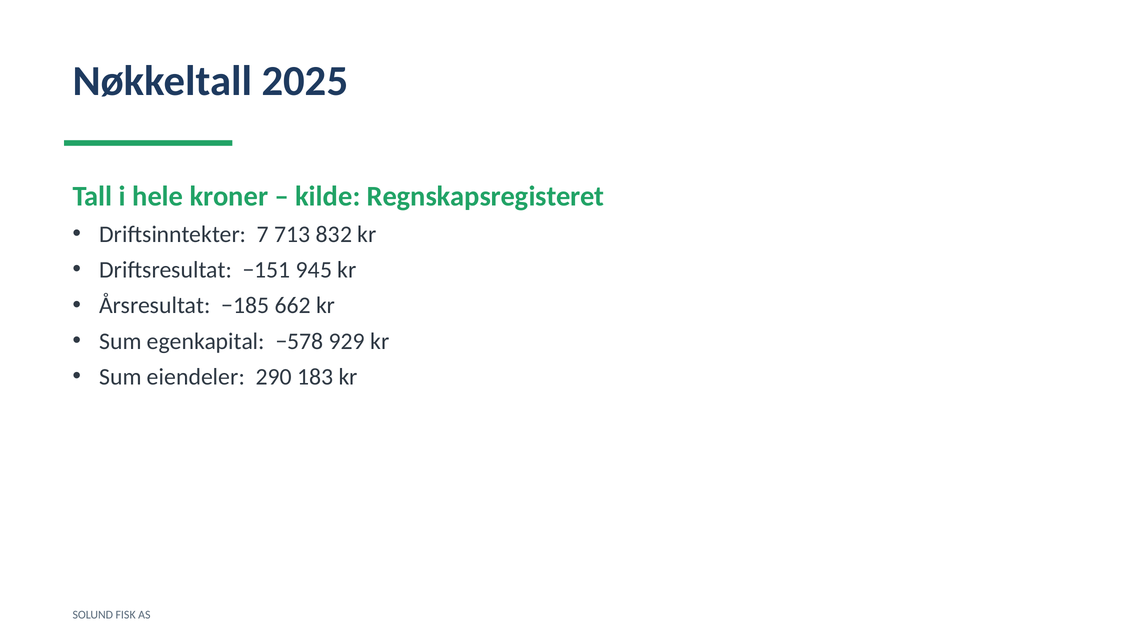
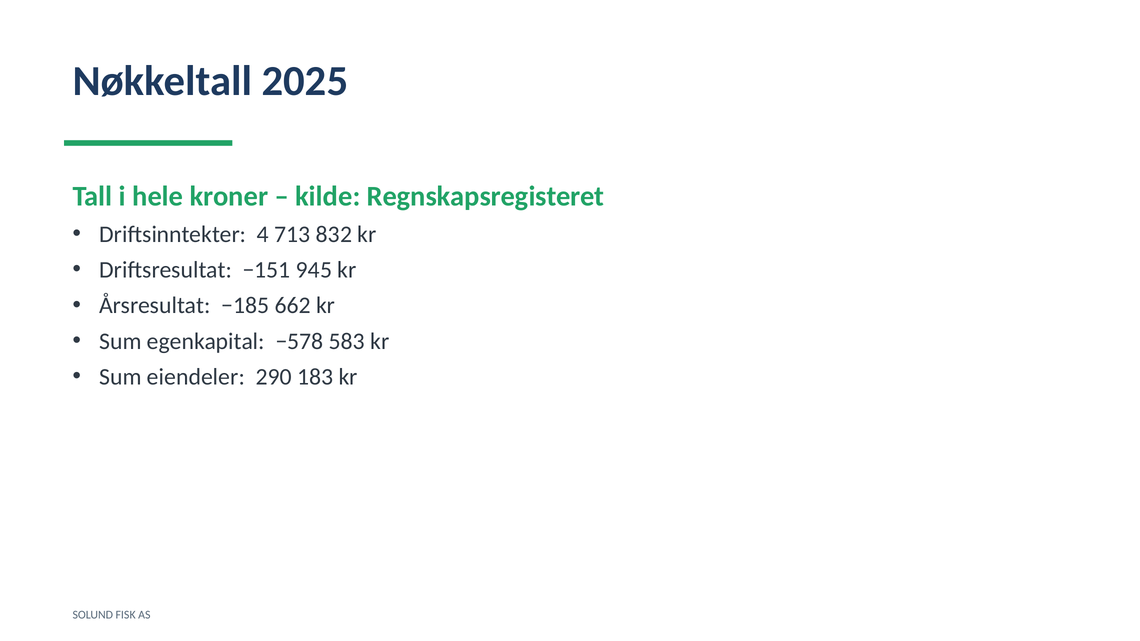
7: 7 -> 4
929: 929 -> 583
